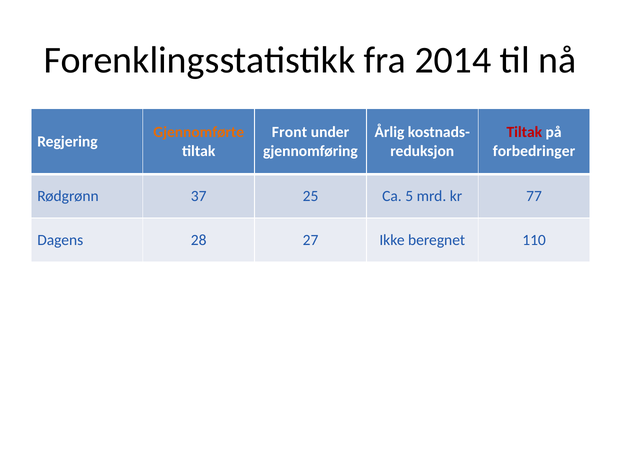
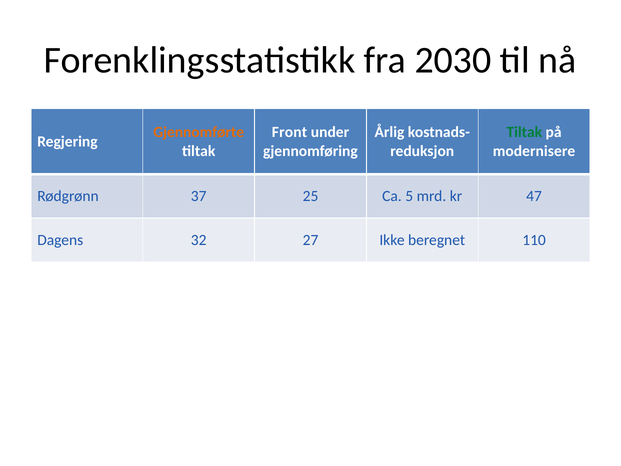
2014: 2014 -> 2030
Tiltak at (524, 132) colour: red -> green
forbedringer: forbedringer -> modernisere
77: 77 -> 47
28: 28 -> 32
